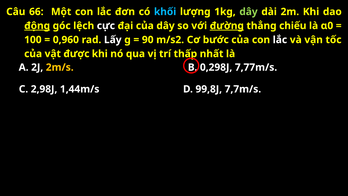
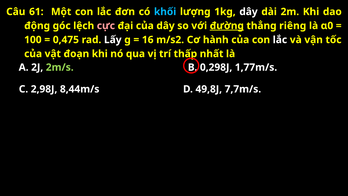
66: 66 -> 61
dây at (248, 12) colour: light green -> white
động underline: present -> none
cực colour: white -> pink
chiếu: chiếu -> riêng
0,960: 0,960 -> 0,475
90: 90 -> 16
bước: bước -> hành
được: được -> đoạn
2m/s colour: yellow -> light green
7,77m/s: 7,77m/s -> 1,77m/s
1,44m/s: 1,44m/s -> 8,44m/s
99,8J: 99,8J -> 49,8J
